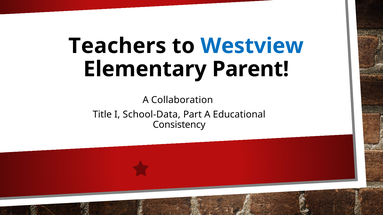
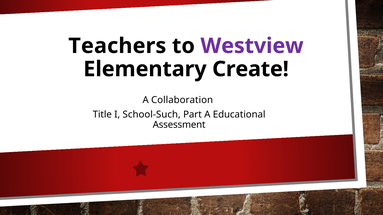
Westview colour: blue -> purple
Parent: Parent -> Create
School-Data: School-Data -> School-Such
Consistency: Consistency -> Assessment
